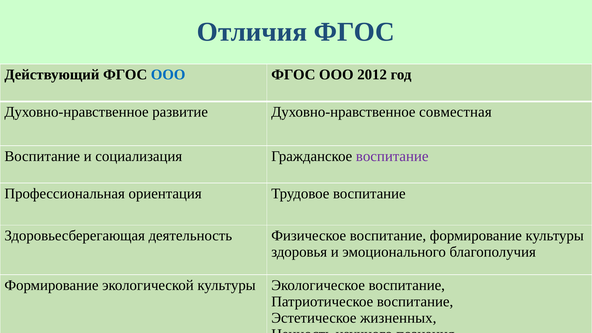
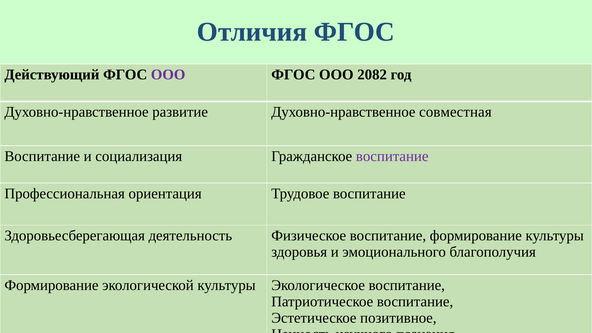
ООО at (168, 74) colour: blue -> purple
2012: 2012 -> 2082
жизненных: жизненных -> позитивное
